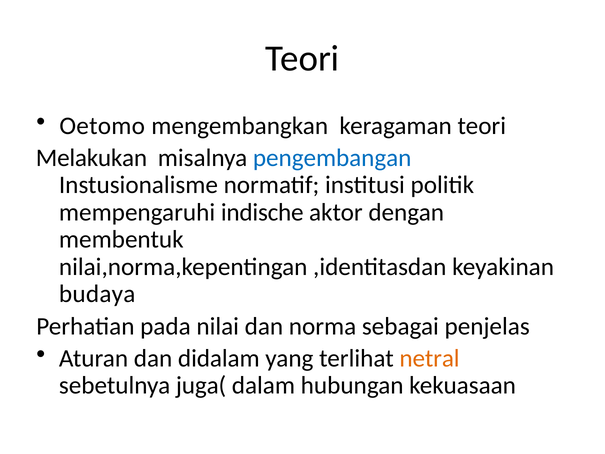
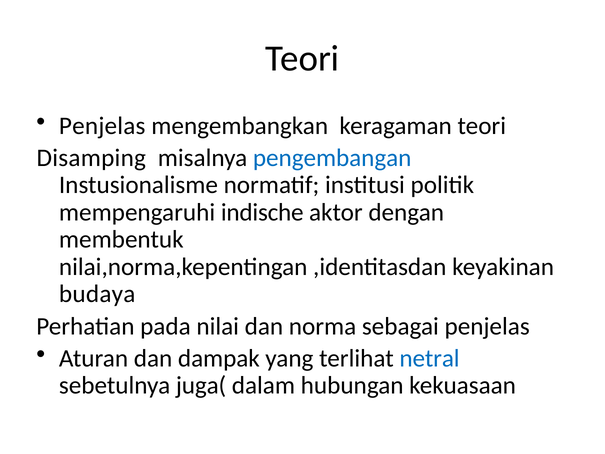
Oetomo at (102, 126): Oetomo -> Penjelas
Melakukan: Melakukan -> Disamping
didalam: didalam -> dampak
netral colour: orange -> blue
